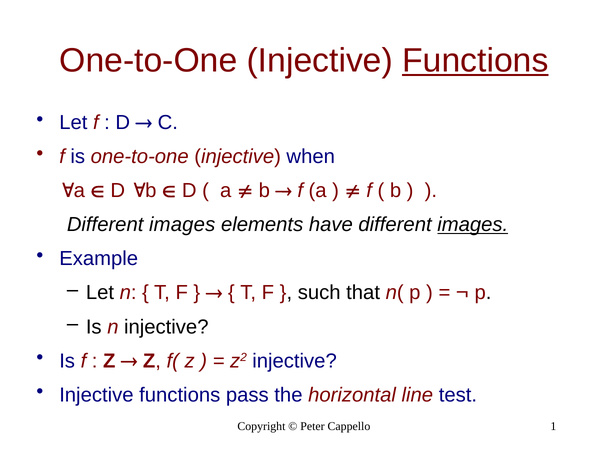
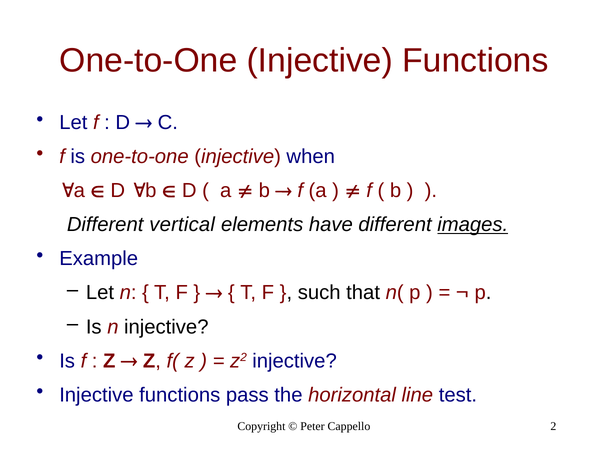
Functions at (475, 61) underline: present -> none
images at (182, 225): images -> vertical
1: 1 -> 2
